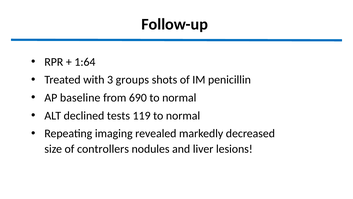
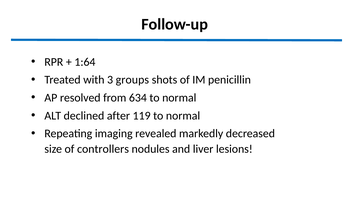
baseline: baseline -> resolved
690: 690 -> 634
tests: tests -> after
